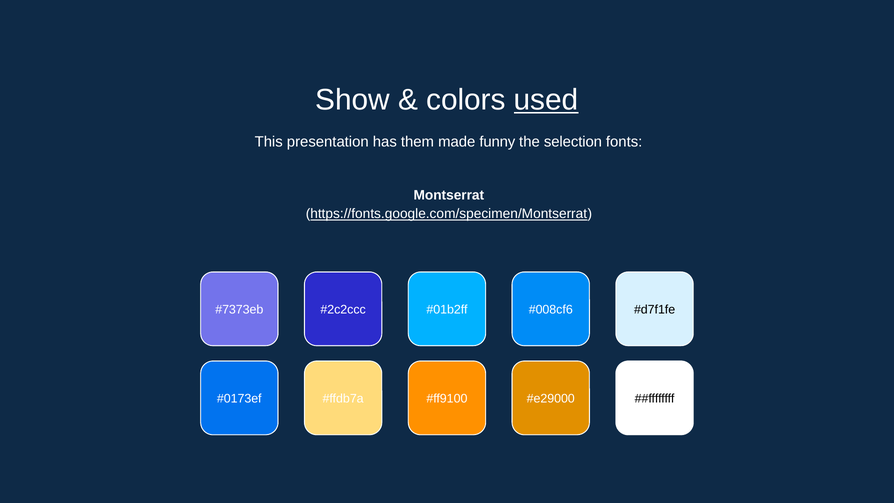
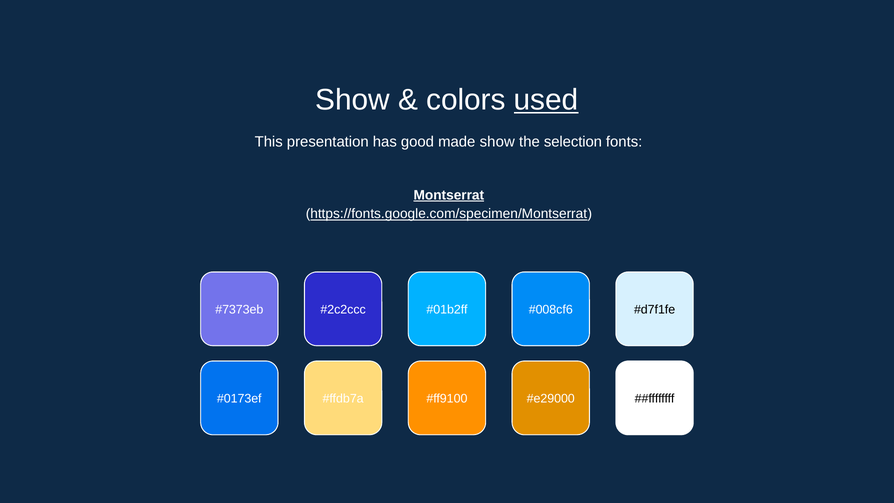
them: them -> good
made funny: funny -> show
Montserrat underline: none -> present
